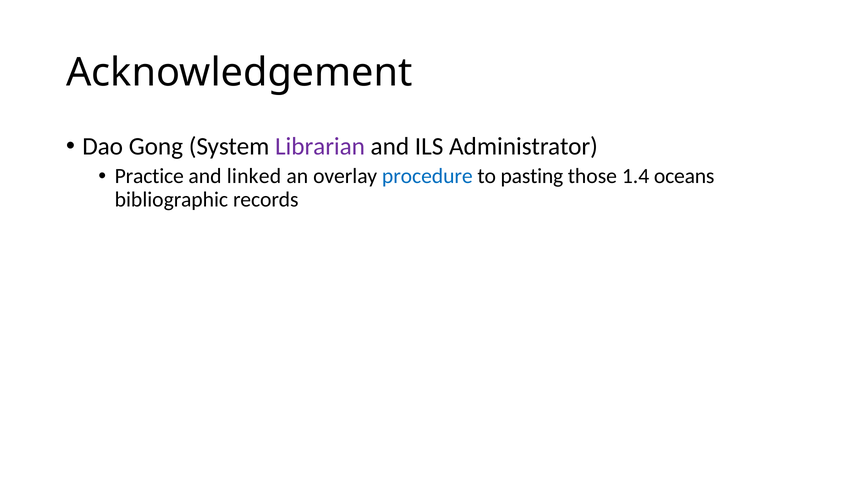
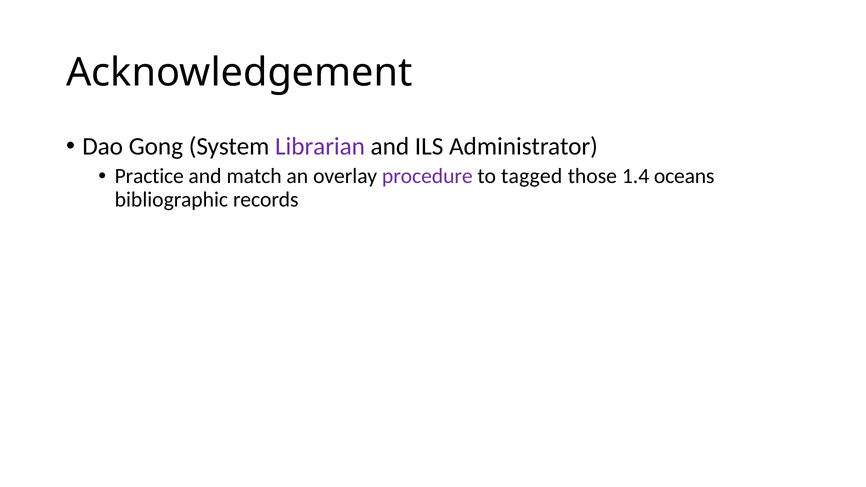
linked: linked -> match
procedure colour: blue -> purple
pasting: pasting -> tagged
